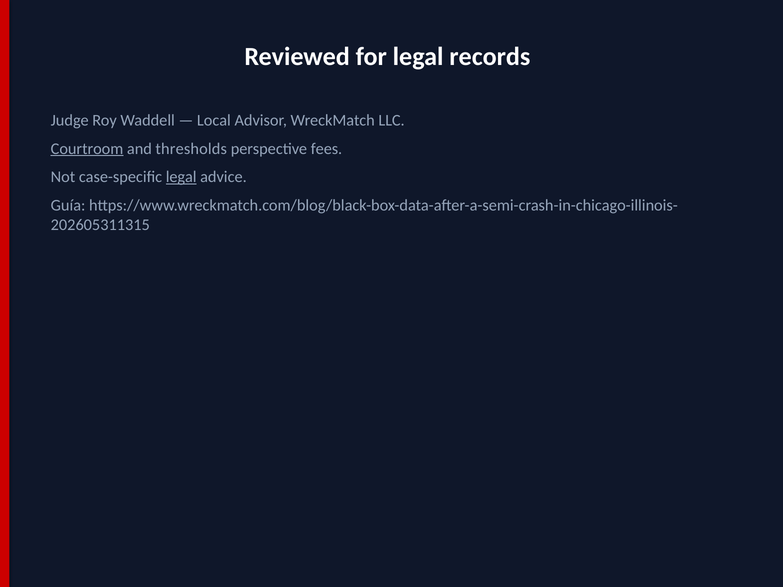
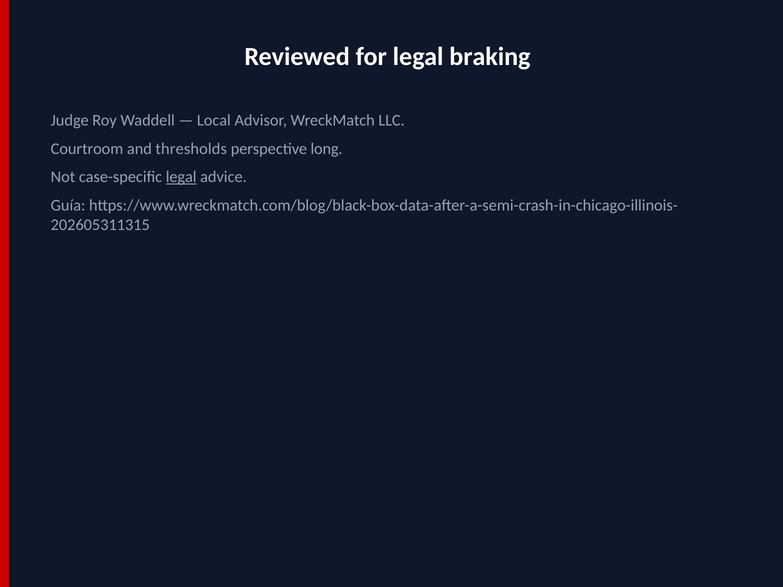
records: records -> braking
Courtroom underline: present -> none
fees: fees -> long
